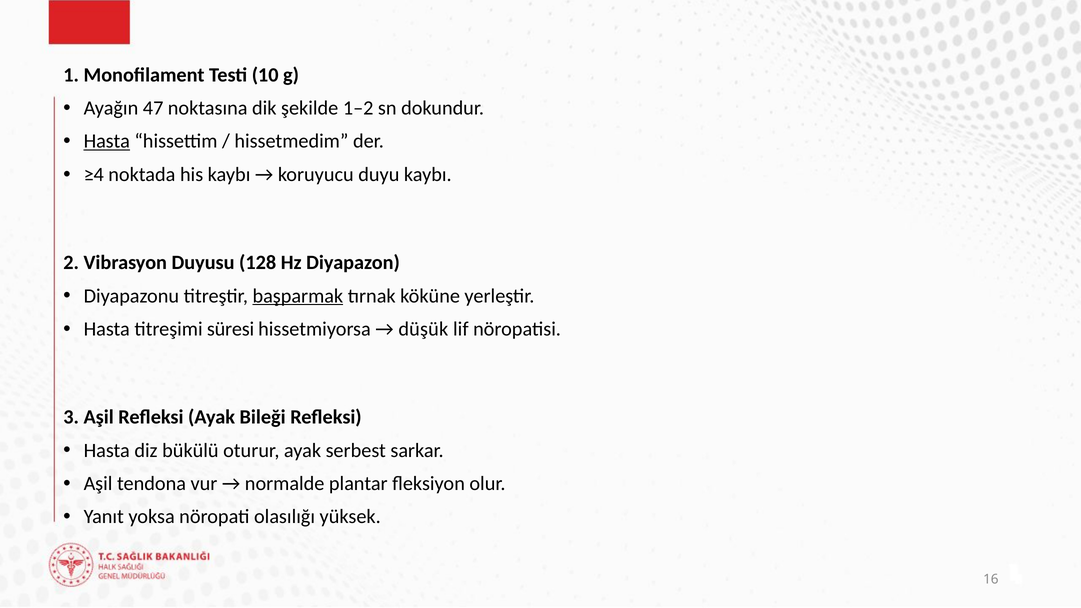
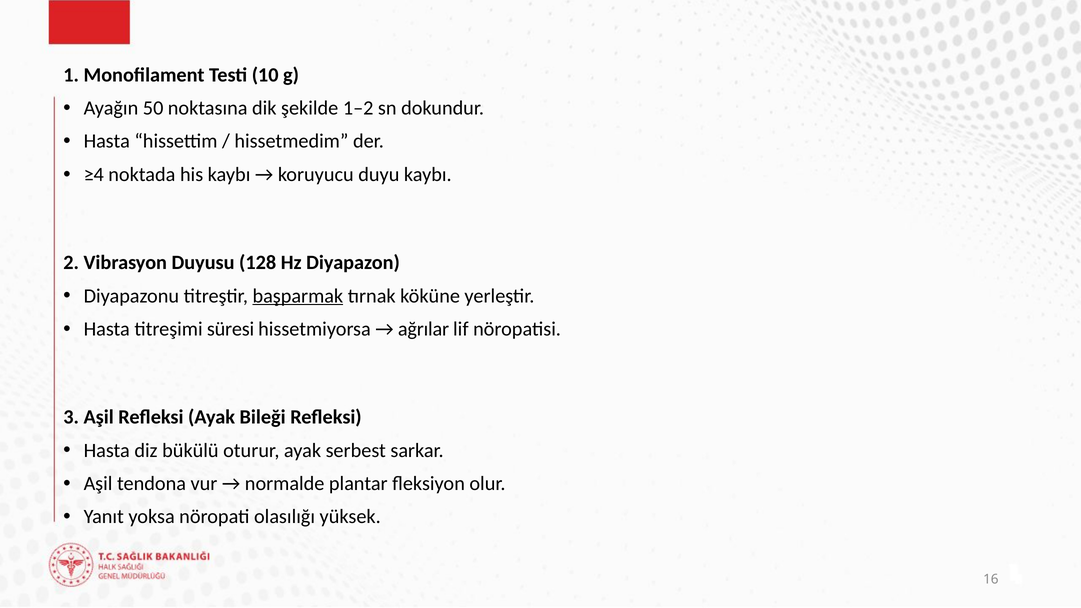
47: 47 -> 50
Hasta at (107, 141) underline: present -> none
düşük: düşük -> ağrılar
